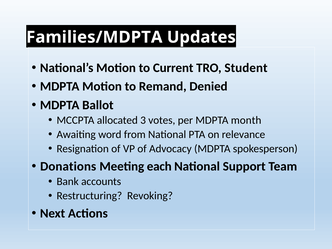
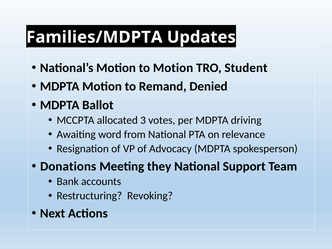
to Current: Current -> Motion
month: month -> driving
each: each -> they
